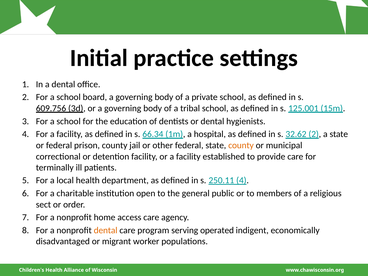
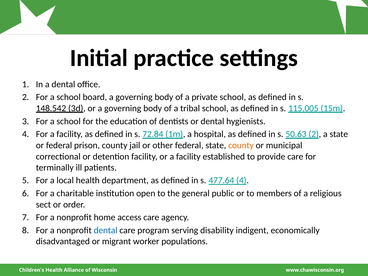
609.756: 609.756 -> 148.542
125.001: 125.001 -> 115.005
66.34: 66.34 -> 72.84
32.62: 32.62 -> 50.63
250.11: 250.11 -> 477.64
dental at (106, 230) colour: orange -> blue
operated: operated -> disability
